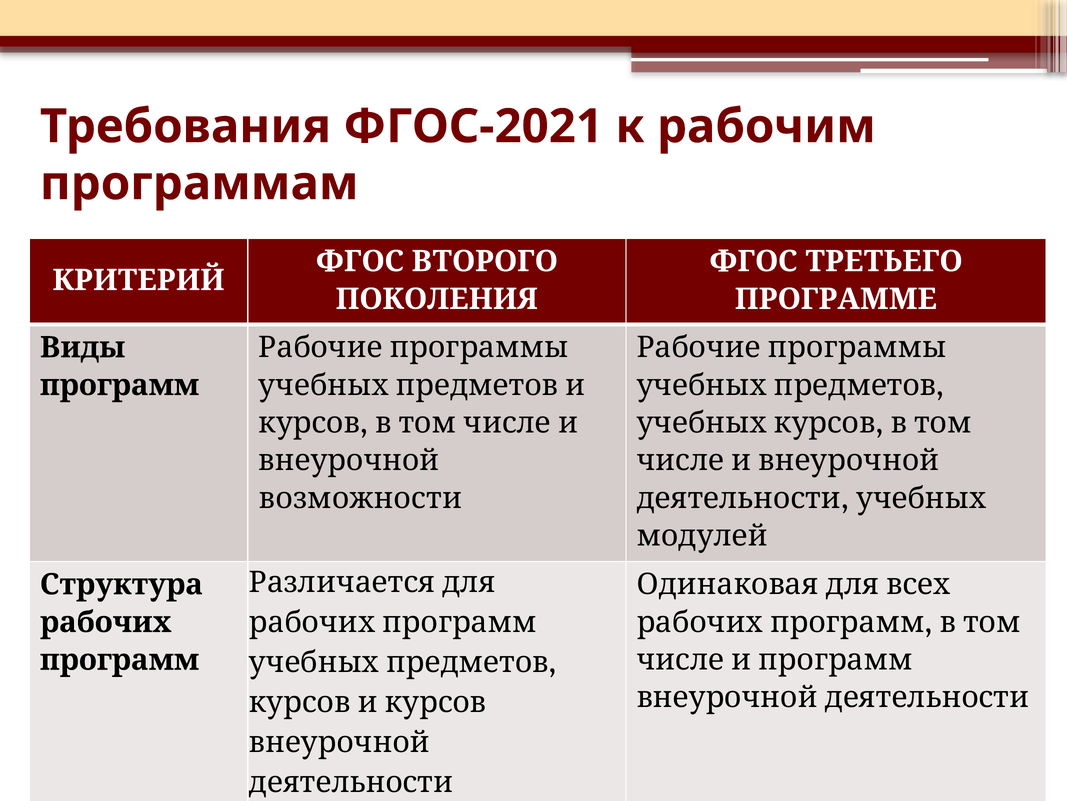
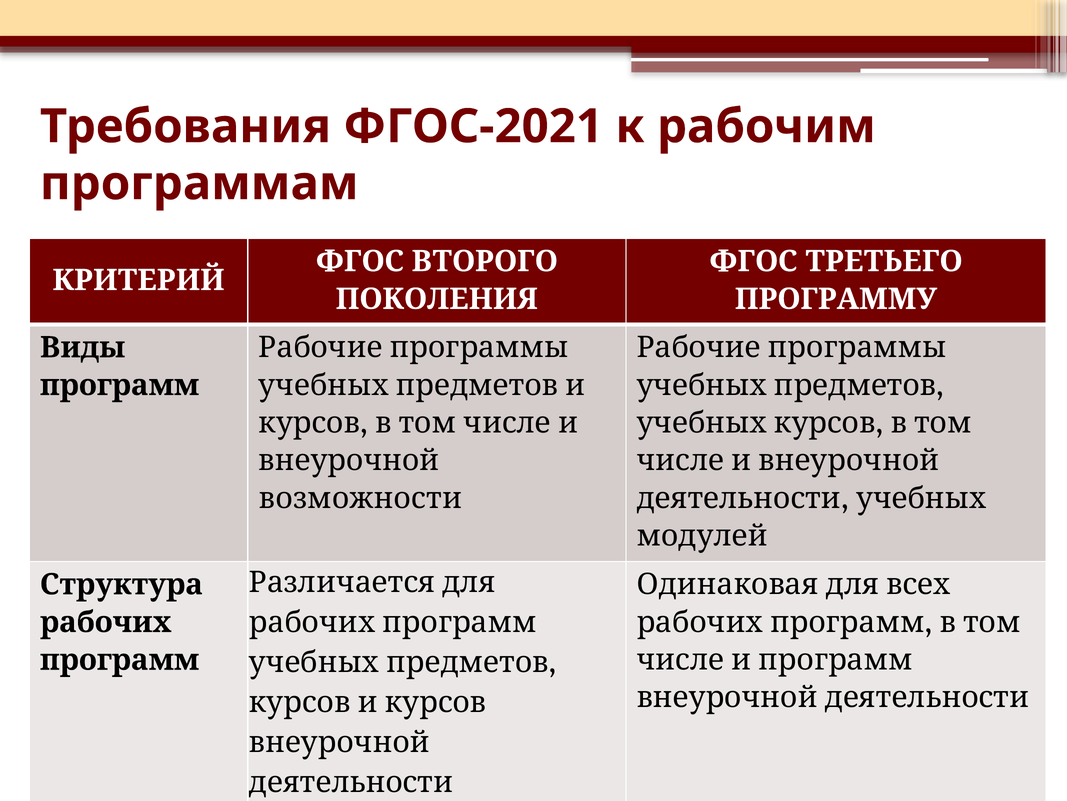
ПРОГРАММЕ: ПРОГРАММЕ -> ПРОГРАММУ
